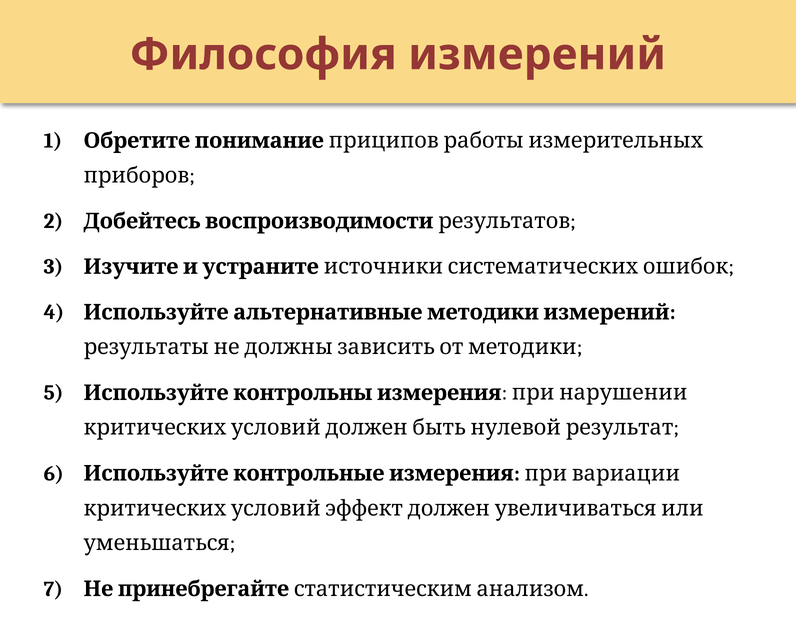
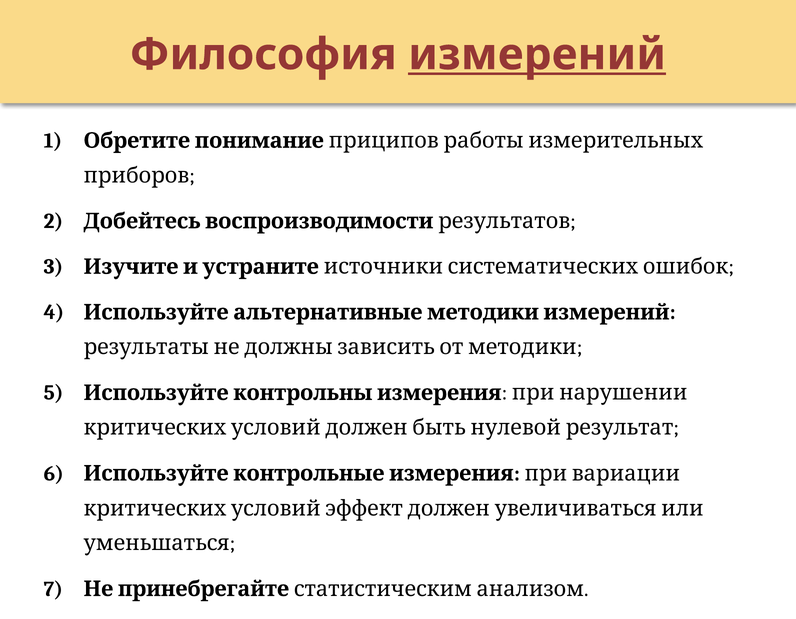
измерений underline: none -> present
